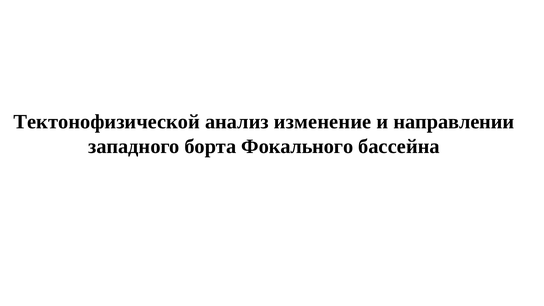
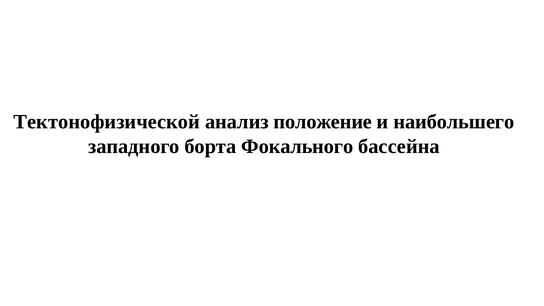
изменение: изменение -> положение
направлении: направлении -> наибольшего
